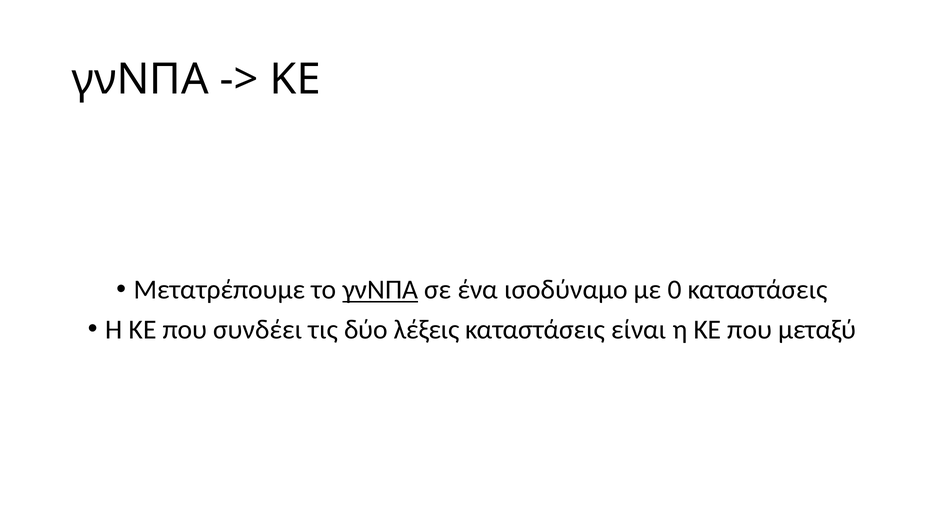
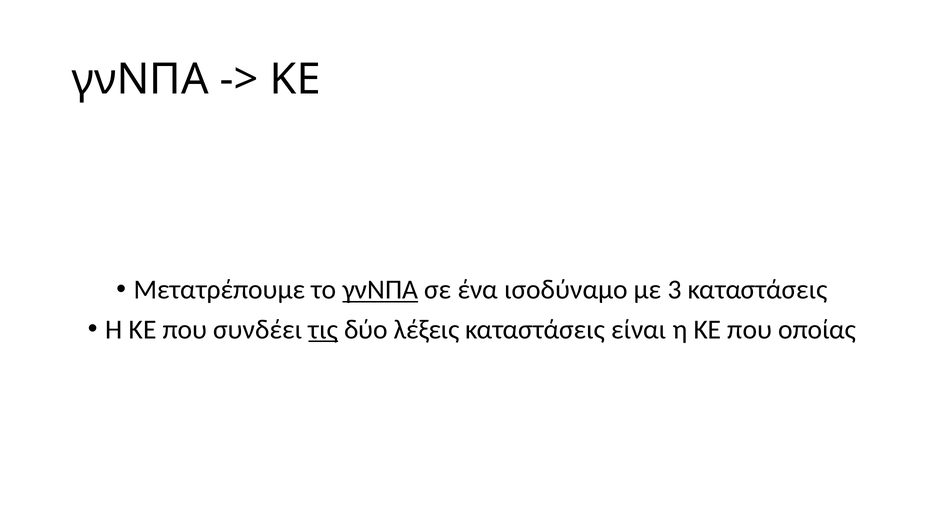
0: 0 -> 3
τις underline: none -> present
μεταξύ: μεταξύ -> οποίας
